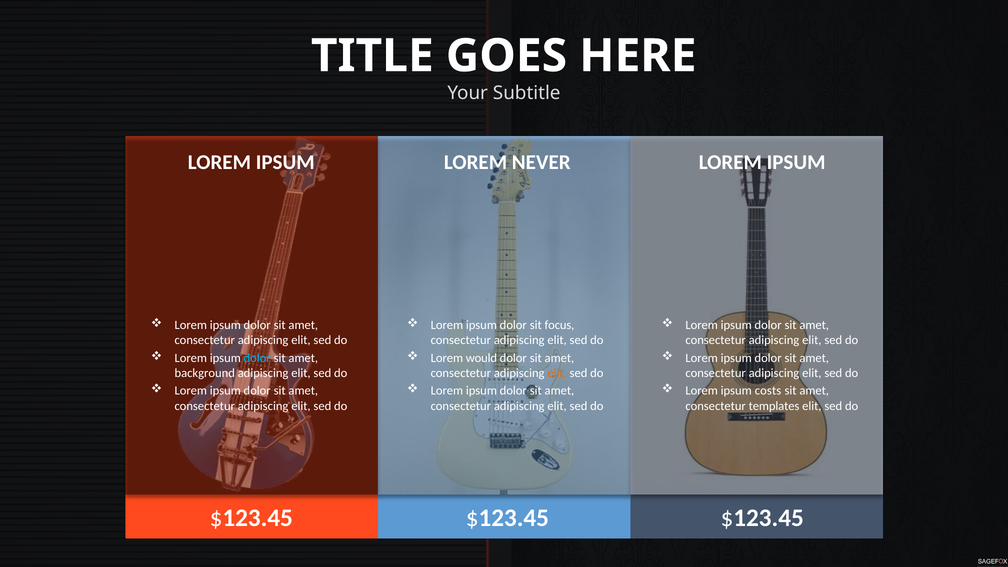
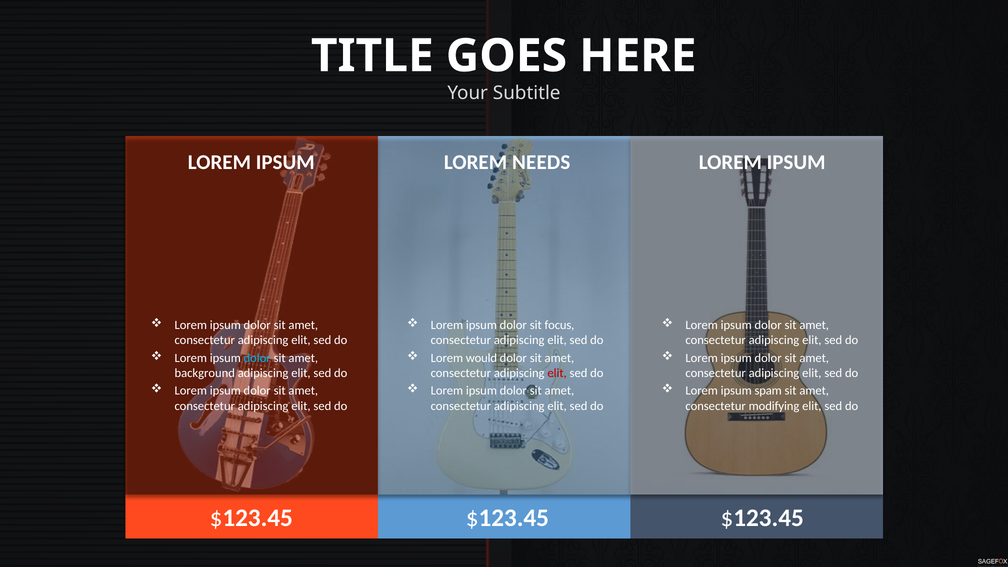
NEVER: NEVER -> NEEDS
elit at (557, 373) colour: orange -> red
costs: costs -> spam
templates: templates -> modifying
